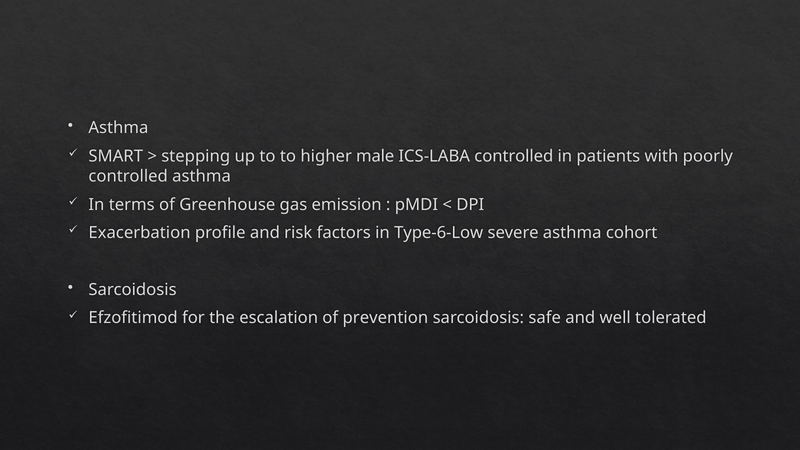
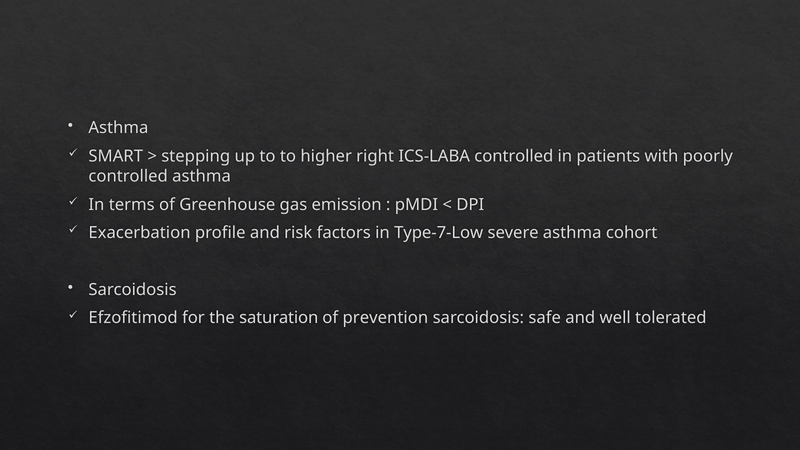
male: male -> right
Type-6-Low: Type-6-Low -> Type-7-Low
escalation: escalation -> saturation
